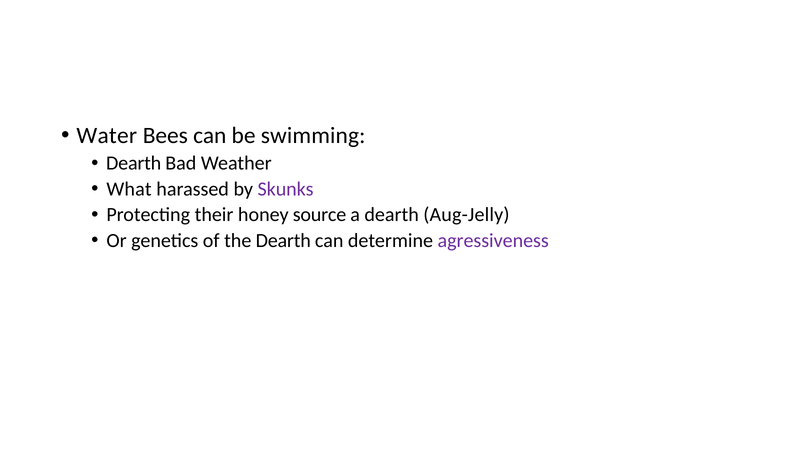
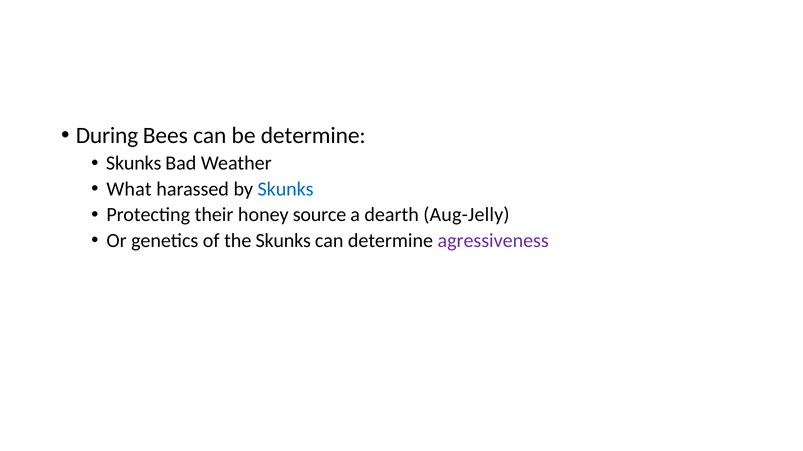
Water: Water -> During
be swimming: swimming -> determine
Dearth at (134, 163): Dearth -> Skunks
Skunks at (286, 189) colour: purple -> blue
the Dearth: Dearth -> Skunks
